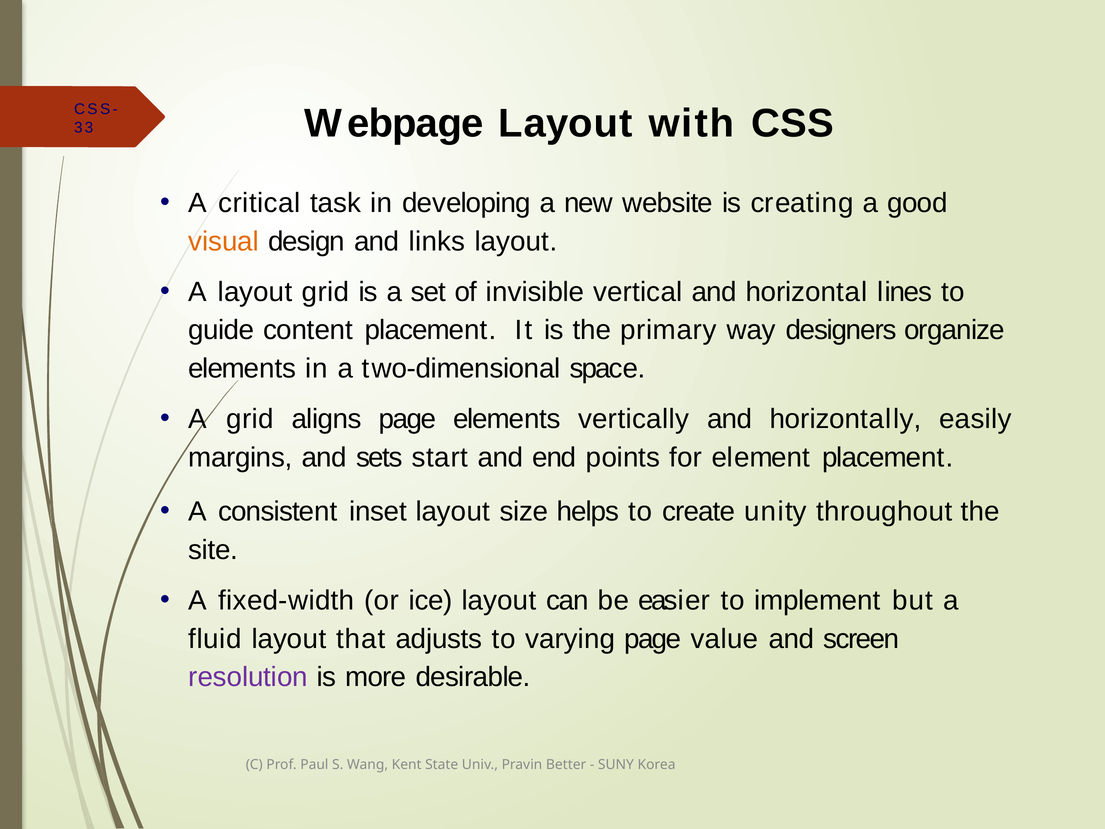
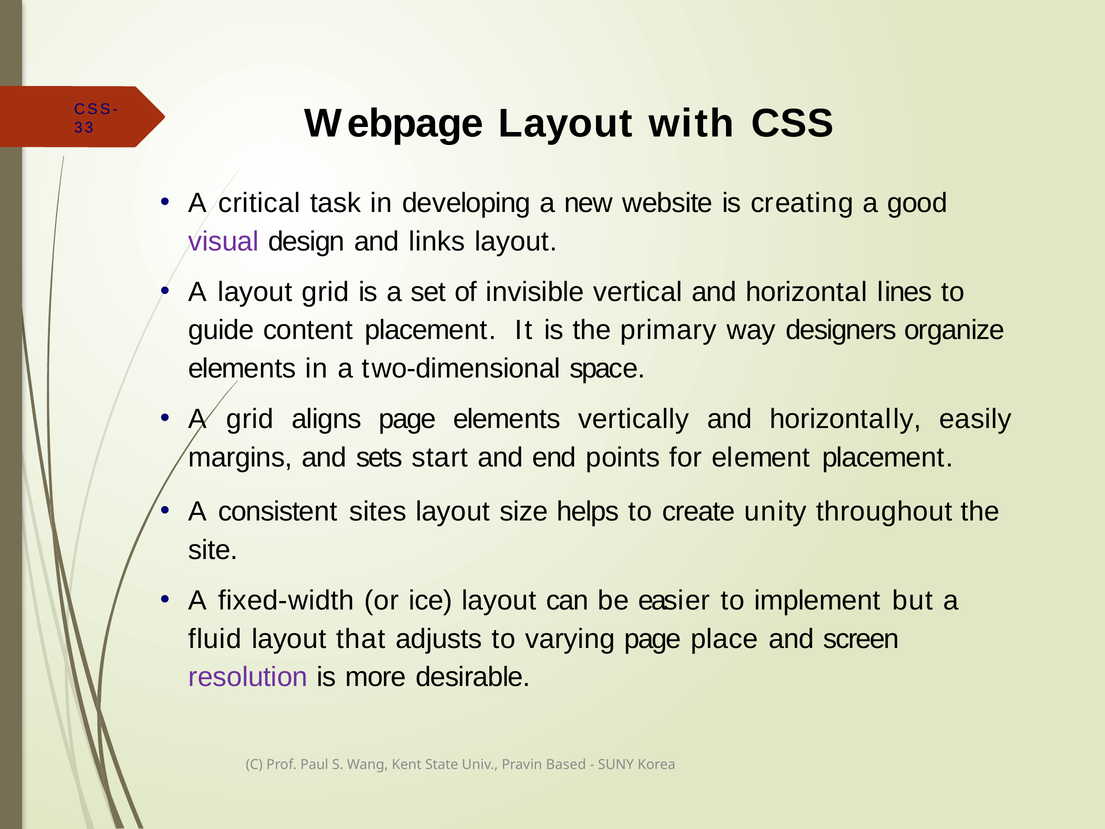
visual colour: orange -> purple
inset: inset -> sites
value: value -> place
Better: Better -> Based
